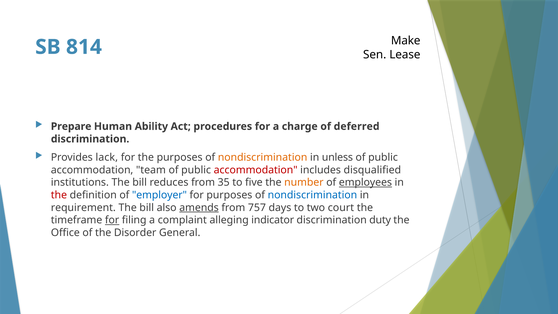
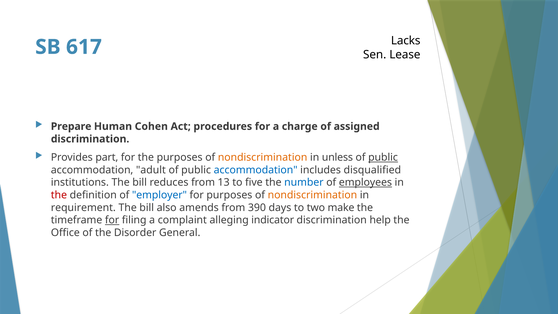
Make: Make -> Lacks
814: 814 -> 617
Ability: Ability -> Cohen
deferred: deferred -> assigned
lack: lack -> part
public at (383, 157) underline: none -> present
team: team -> adult
accommodation at (256, 170) colour: red -> blue
35: 35 -> 13
number colour: orange -> blue
nondiscrimination at (312, 195) colour: blue -> orange
amends underline: present -> none
757: 757 -> 390
court: court -> make
duty: duty -> help
